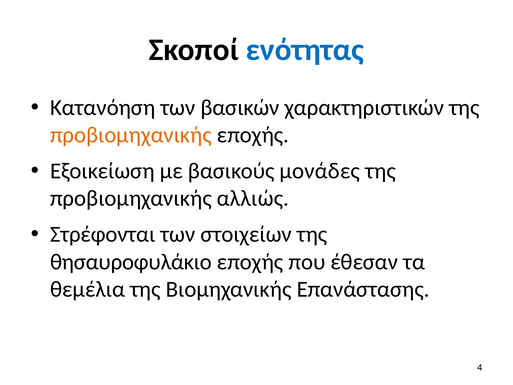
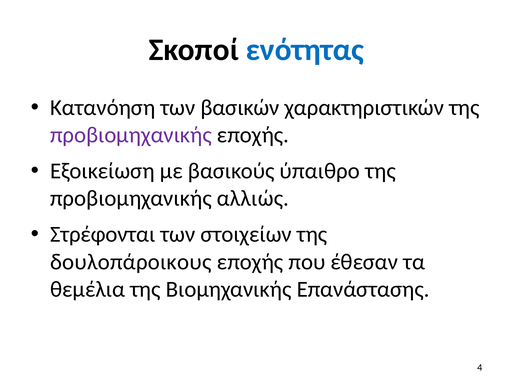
προβιομηχανικής at (131, 135) colour: orange -> purple
μονάδες: μονάδες -> ύπαιθρο
θησαυροφυλάκιο: θησαυροφυλάκιο -> δουλοπάροικους
